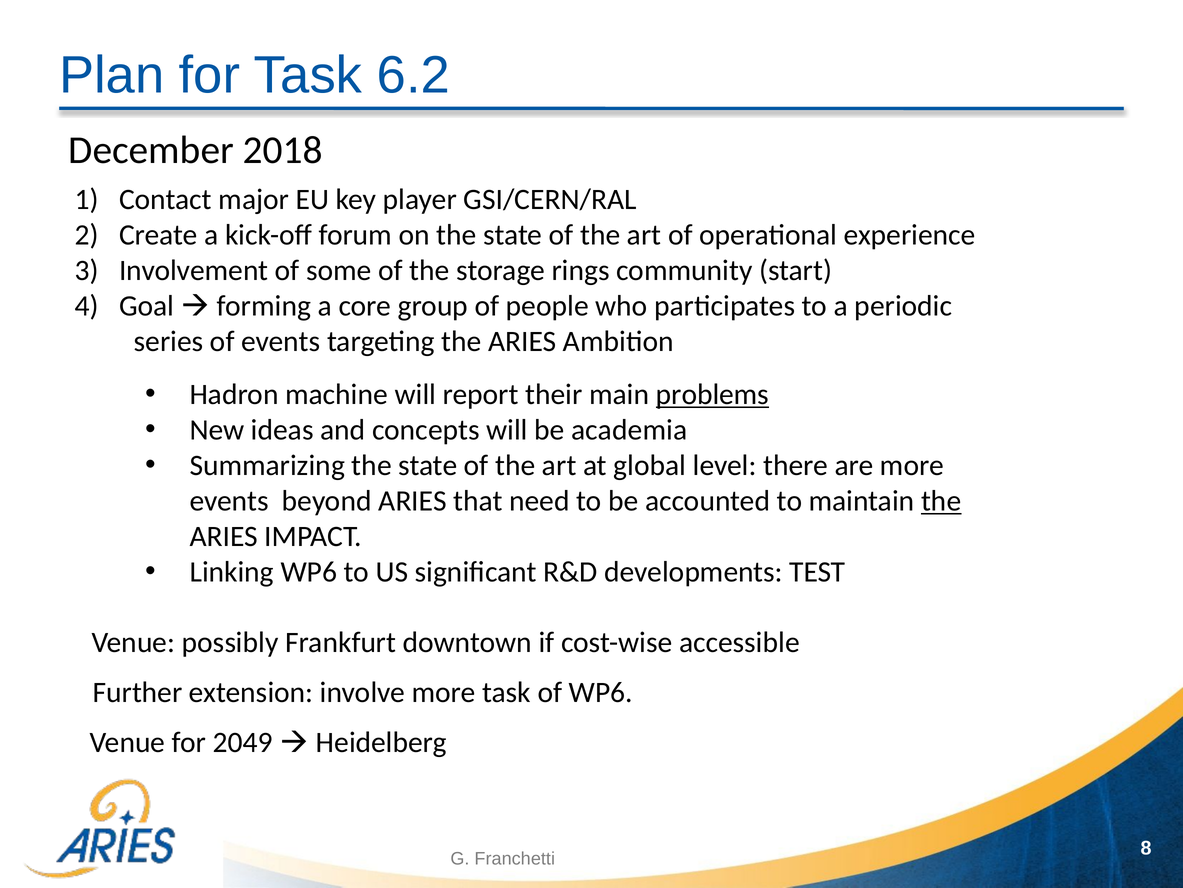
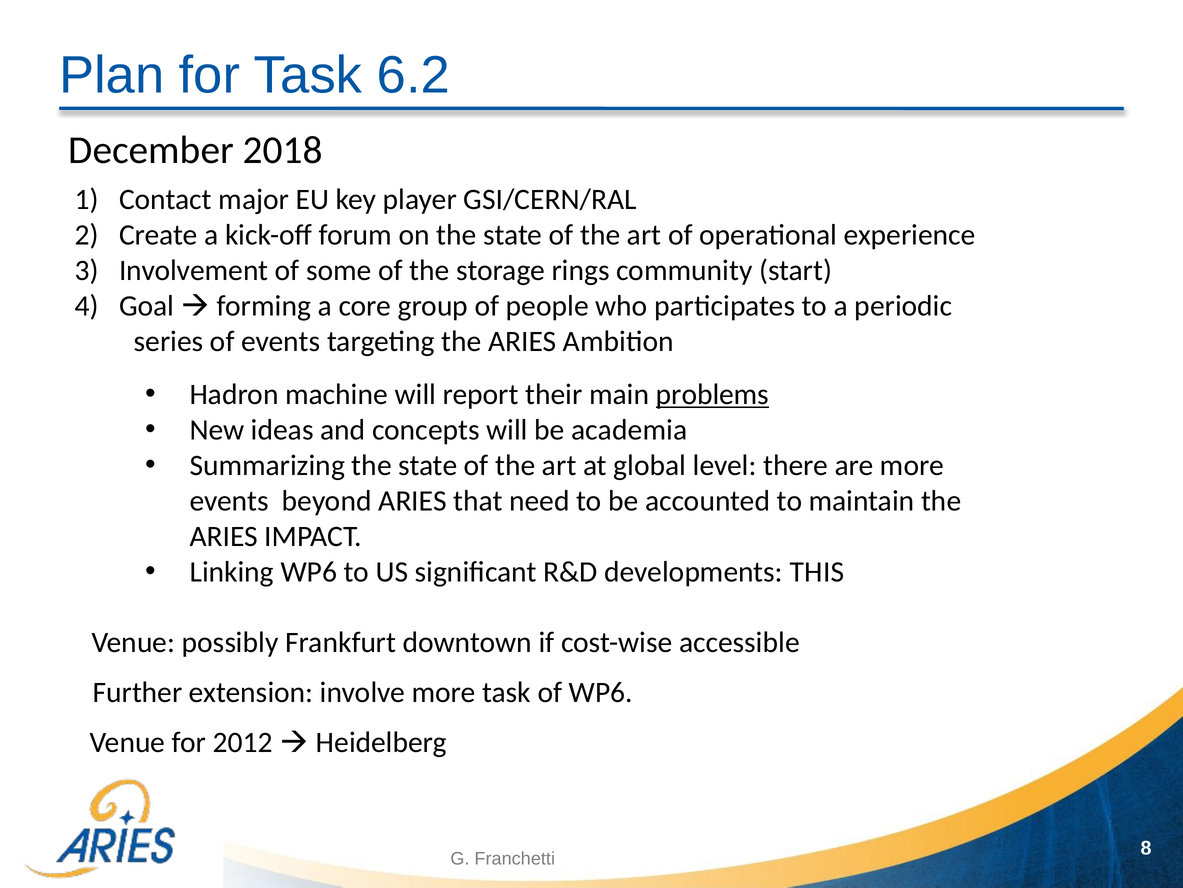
the at (941, 501) underline: present -> none
TEST: TEST -> THIS
2049: 2049 -> 2012
